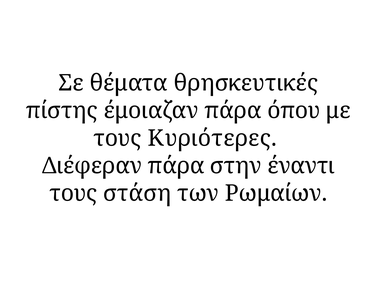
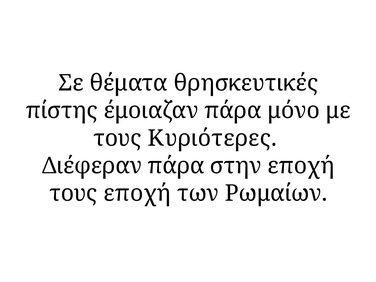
όπου: όπου -> μόνο
στην έναντι: έναντι -> εποχή
τους στάση: στάση -> εποχή
